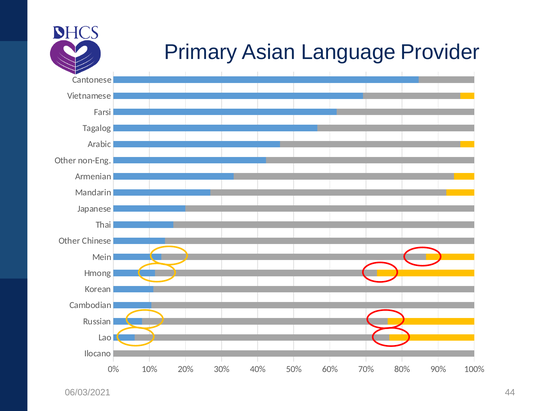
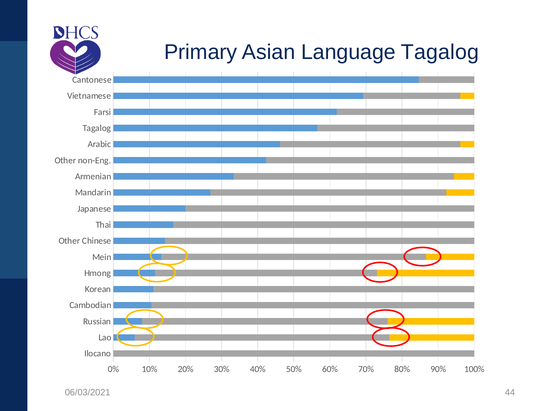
Language Provider: Provider -> Tagalog
